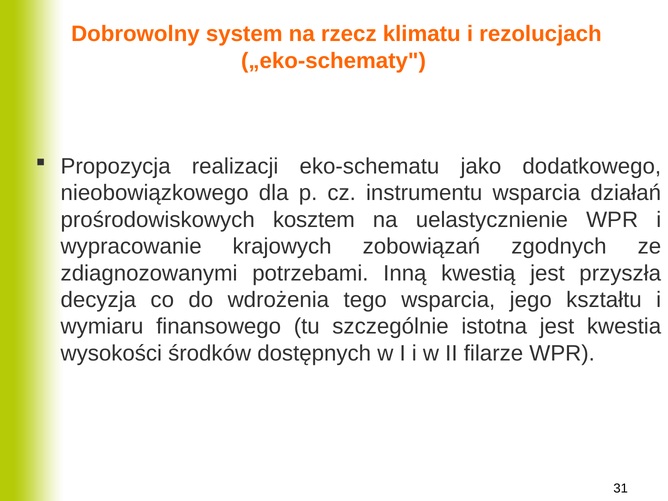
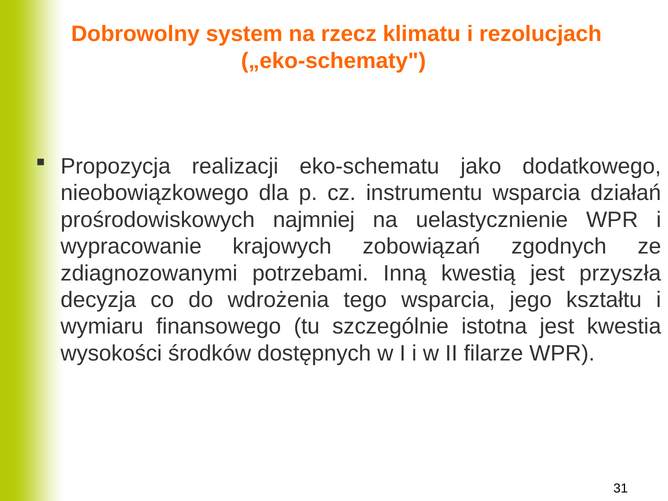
kosztem: kosztem -> najmniej
